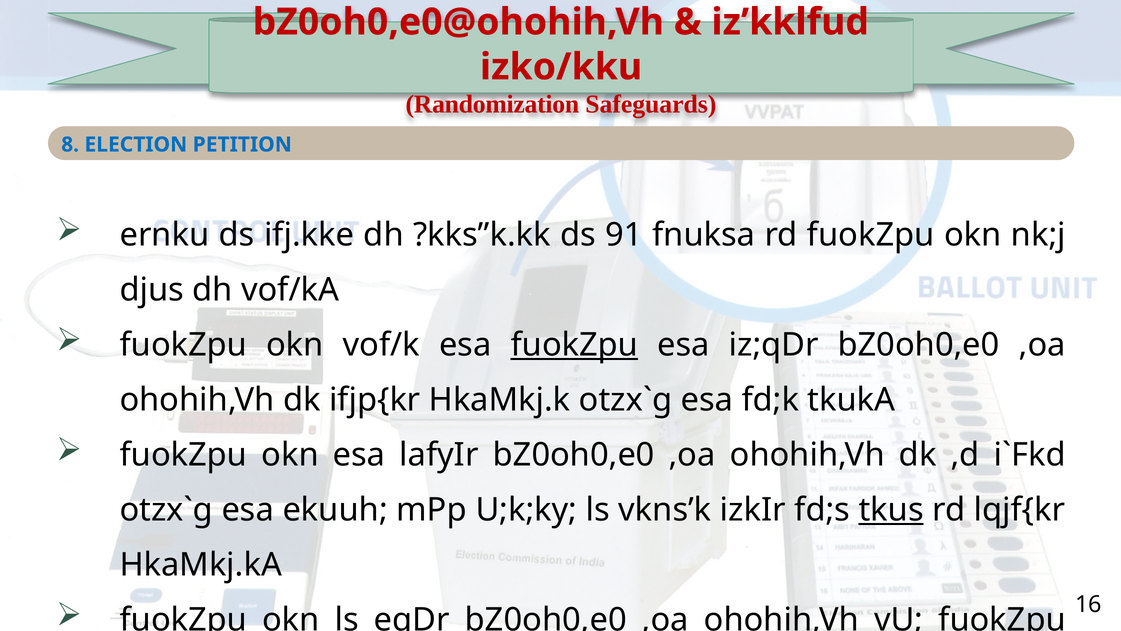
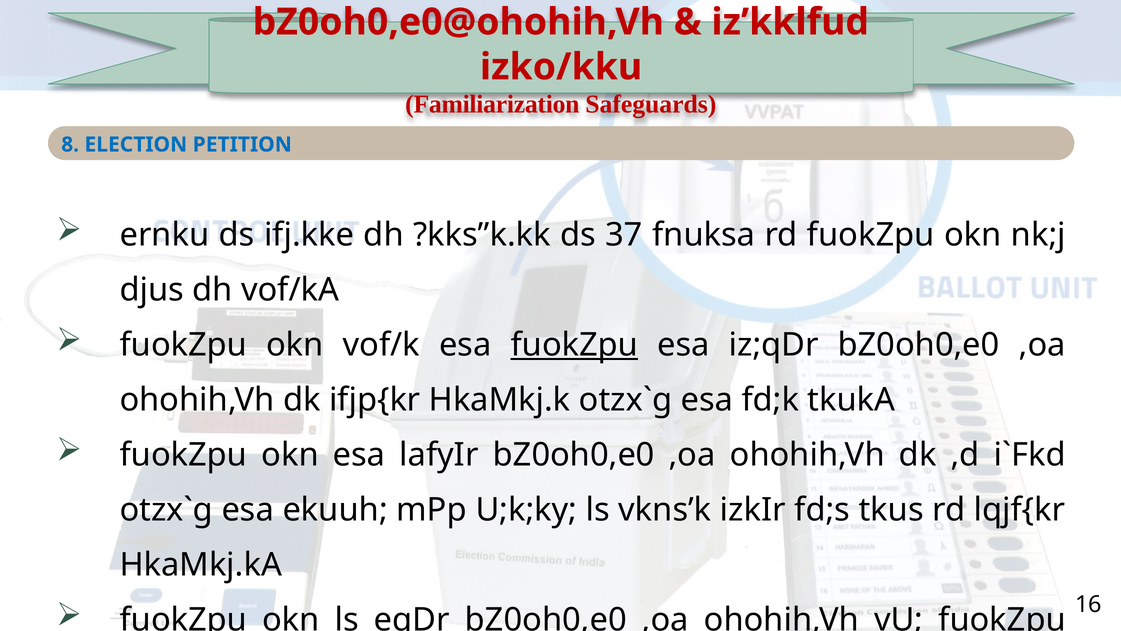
Randomization: Randomization -> Familiarization
91: 91 -> 37
tkus underline: present -> none
